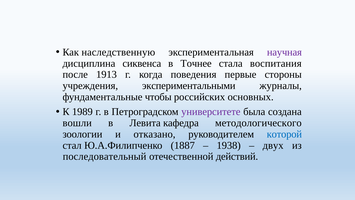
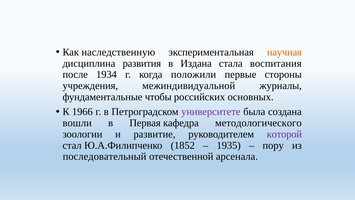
научная colour: purple -> orange
сиквенса: сиквенса -> развития
Точнее: Точнее -> Издана
1913: 1913 -> 1934
поведения: поведения -> положили
экспериментальными: экспериментальными -> межиндивидуальной
1989: 1989 -> 1966
Левита: Левита -> Первая
отказано: отказано -> развитие
которой colour: blue -> purple
1887: 1887 -> 1852
1938: 1938 -> 1935
двух: двух -> пору
действий: действий -> арсенала
